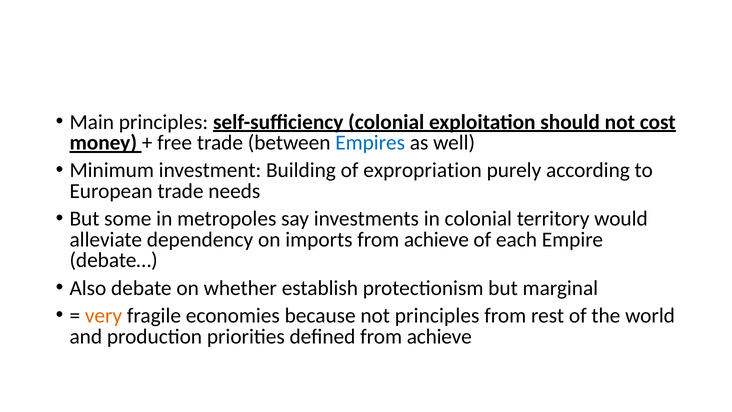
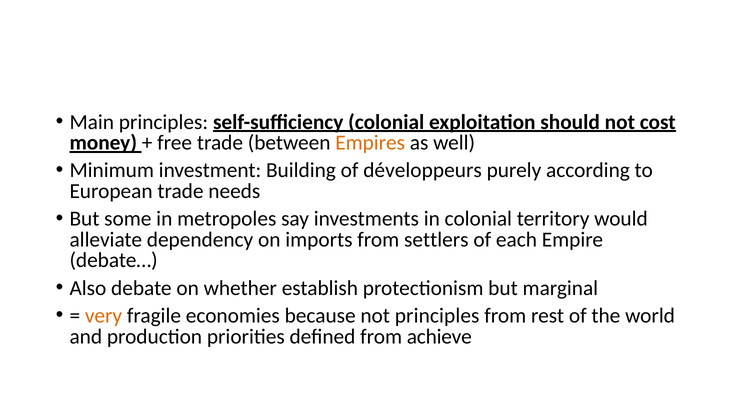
Empires colour: blue -> orange
expropriation: expropriation -> développeurs
imports from achieve: achieve -> settlers
